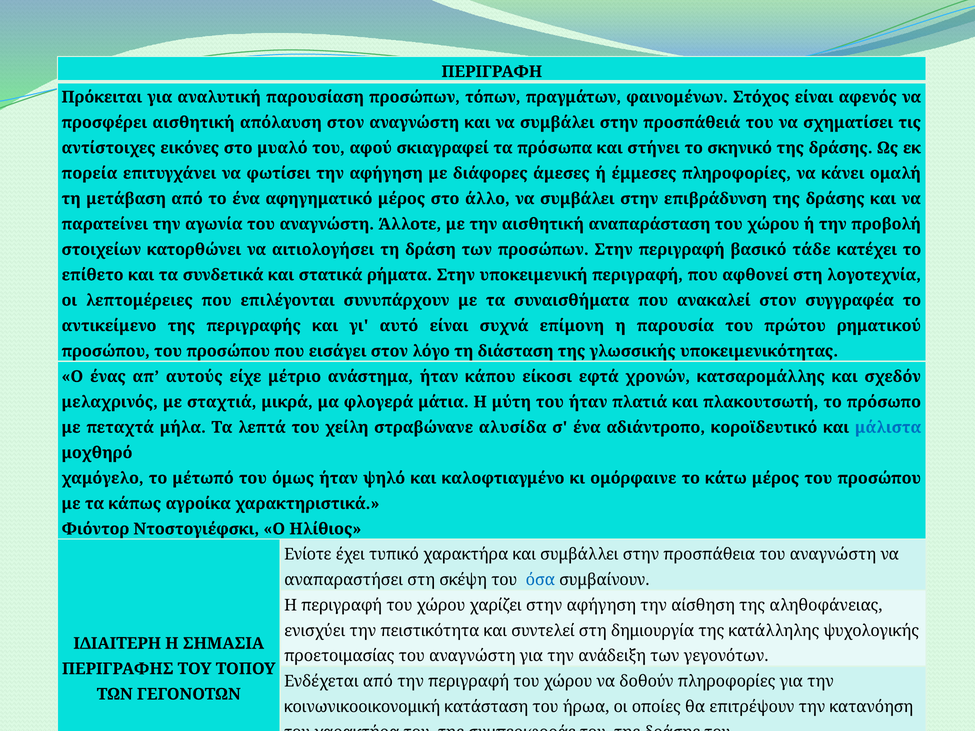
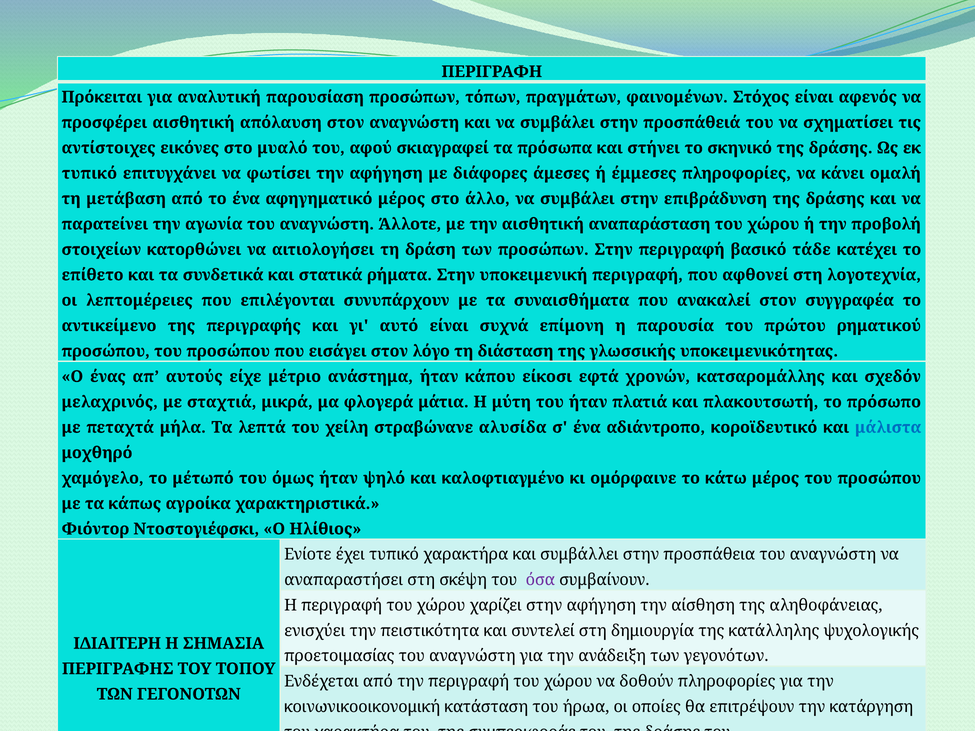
πορεία at (89, 173): πορεία -> τυπικό
όσα colour: blue -> purple
κατανόηση: κατανόηση -> κατάργηση
